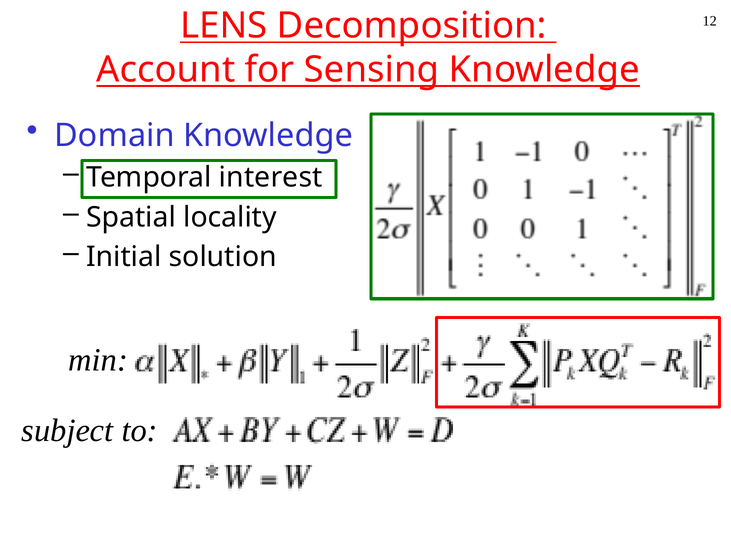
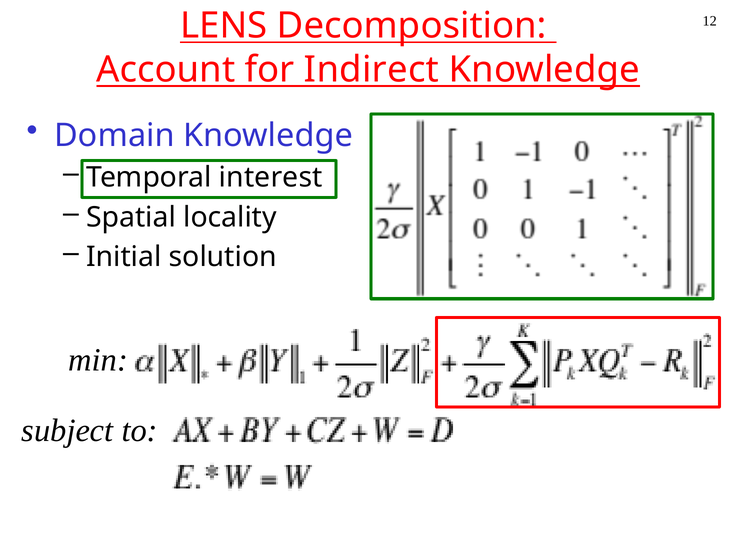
Sensing: Sensing -> Indirect
